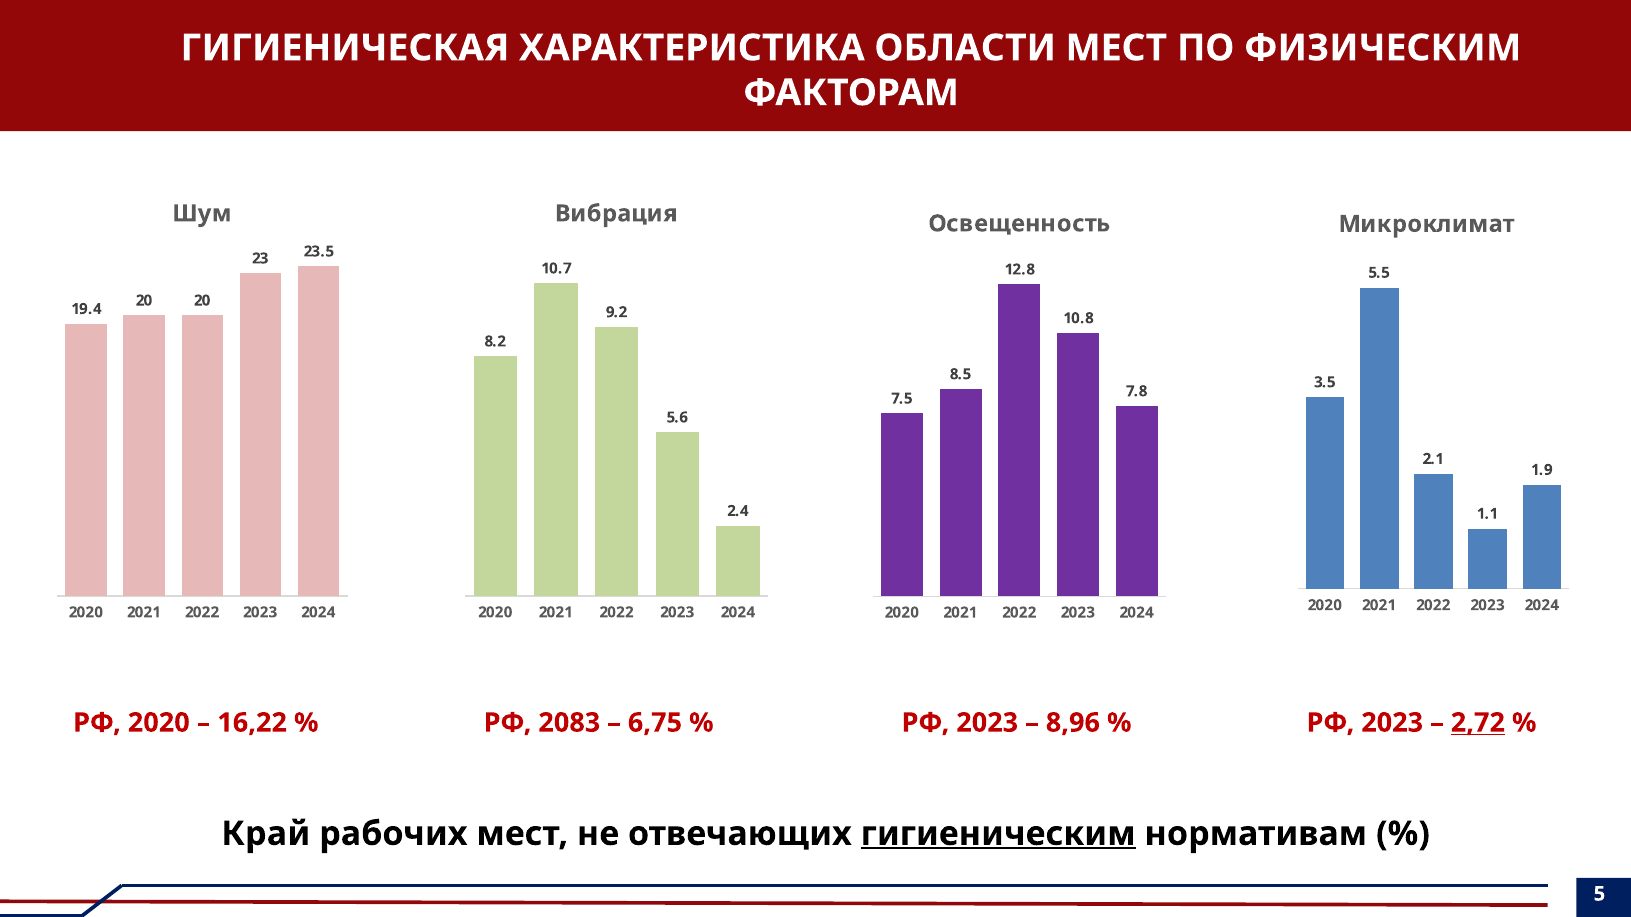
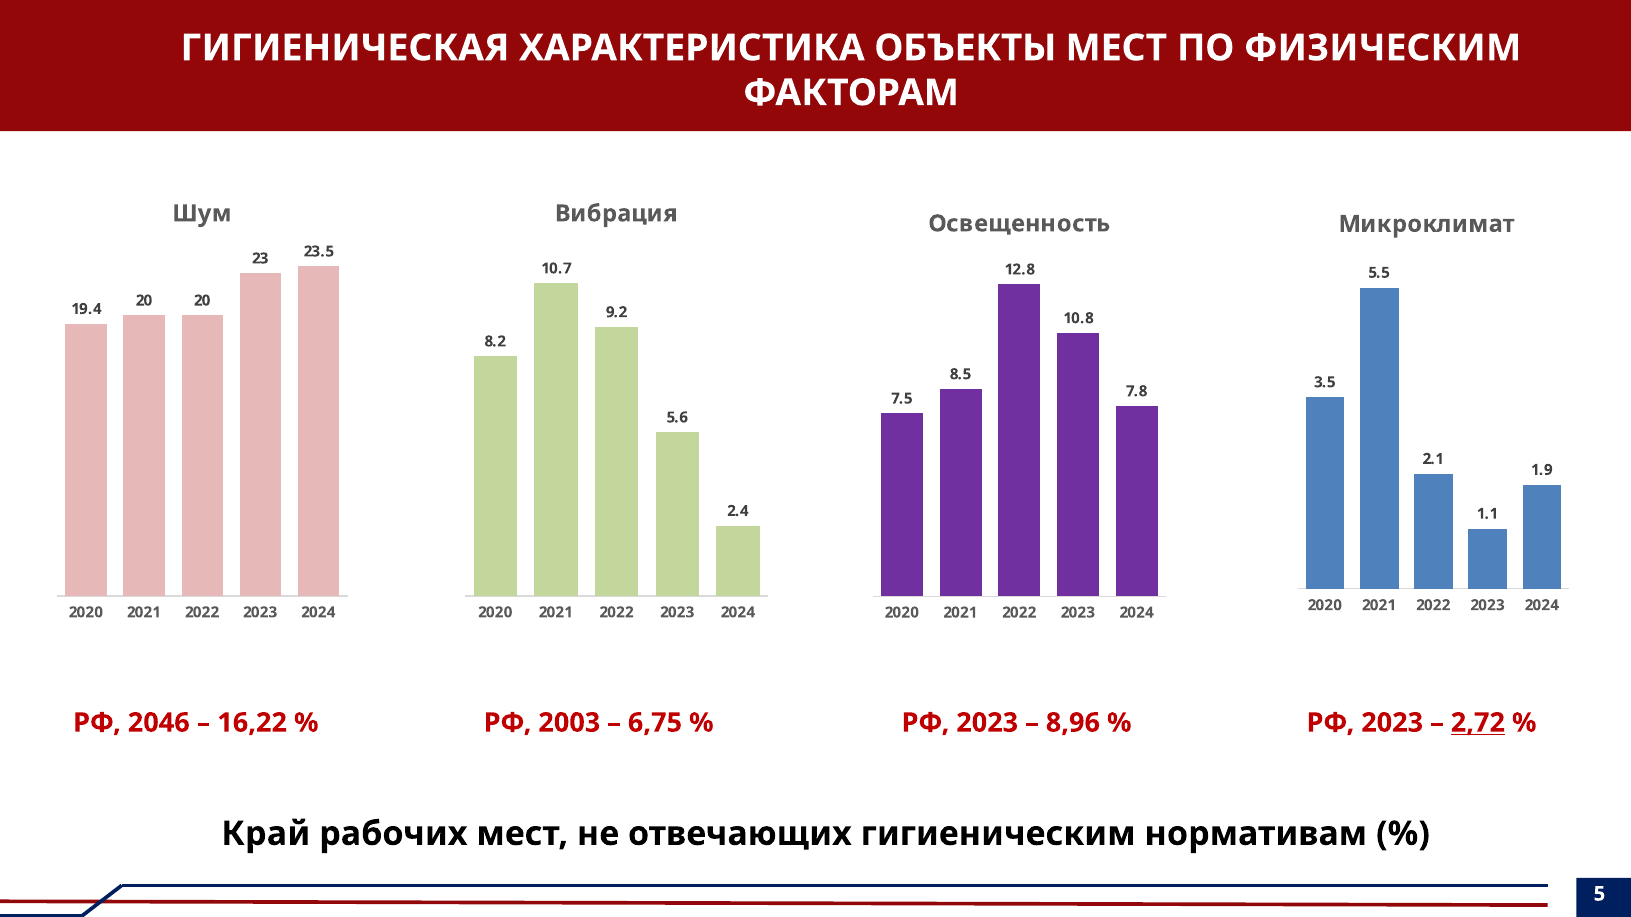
ОБЛАСТИ: ОБЛАСТИ -> ОБЪЕКТЫ
РФ 2020: 2020 -> 2046
2083: 2083 -> 2003
гигиеническим underline: present -> none
